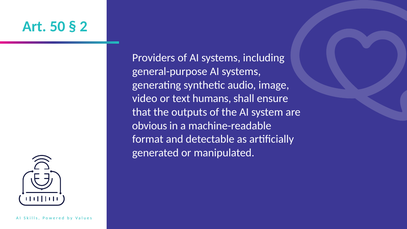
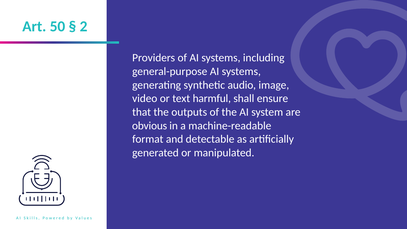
humans: humans -> harmful
